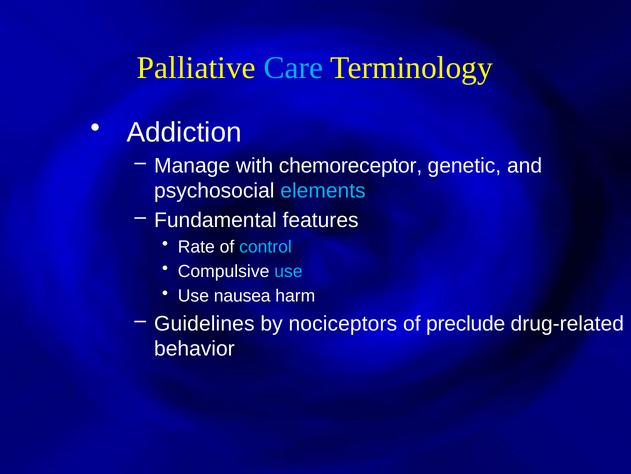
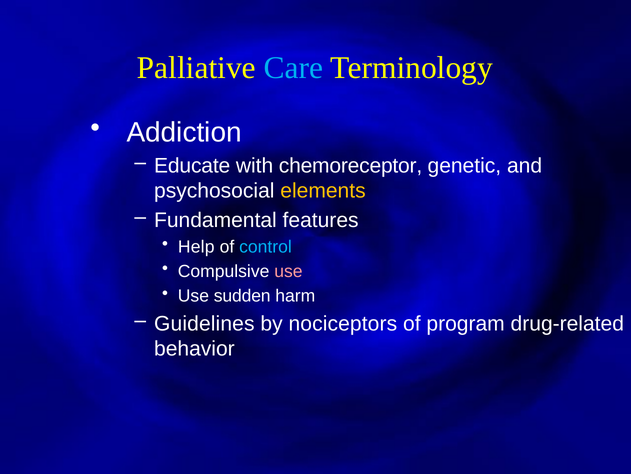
Manage: Manage -> Educate
elements colour: light blue -> yellow
Rate: Rate -> Help
use at (288, 271) colour: light blue -> pink
nausea: nausea -> sudden
preclude: preclude -> program
